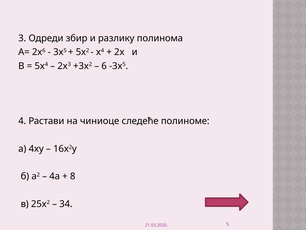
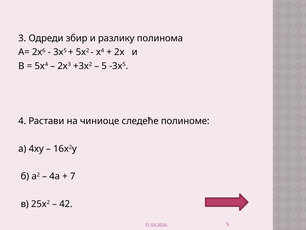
6 at (104, 66): 6 -> 5
8: 8 -> 7
34: 34 -> 42
